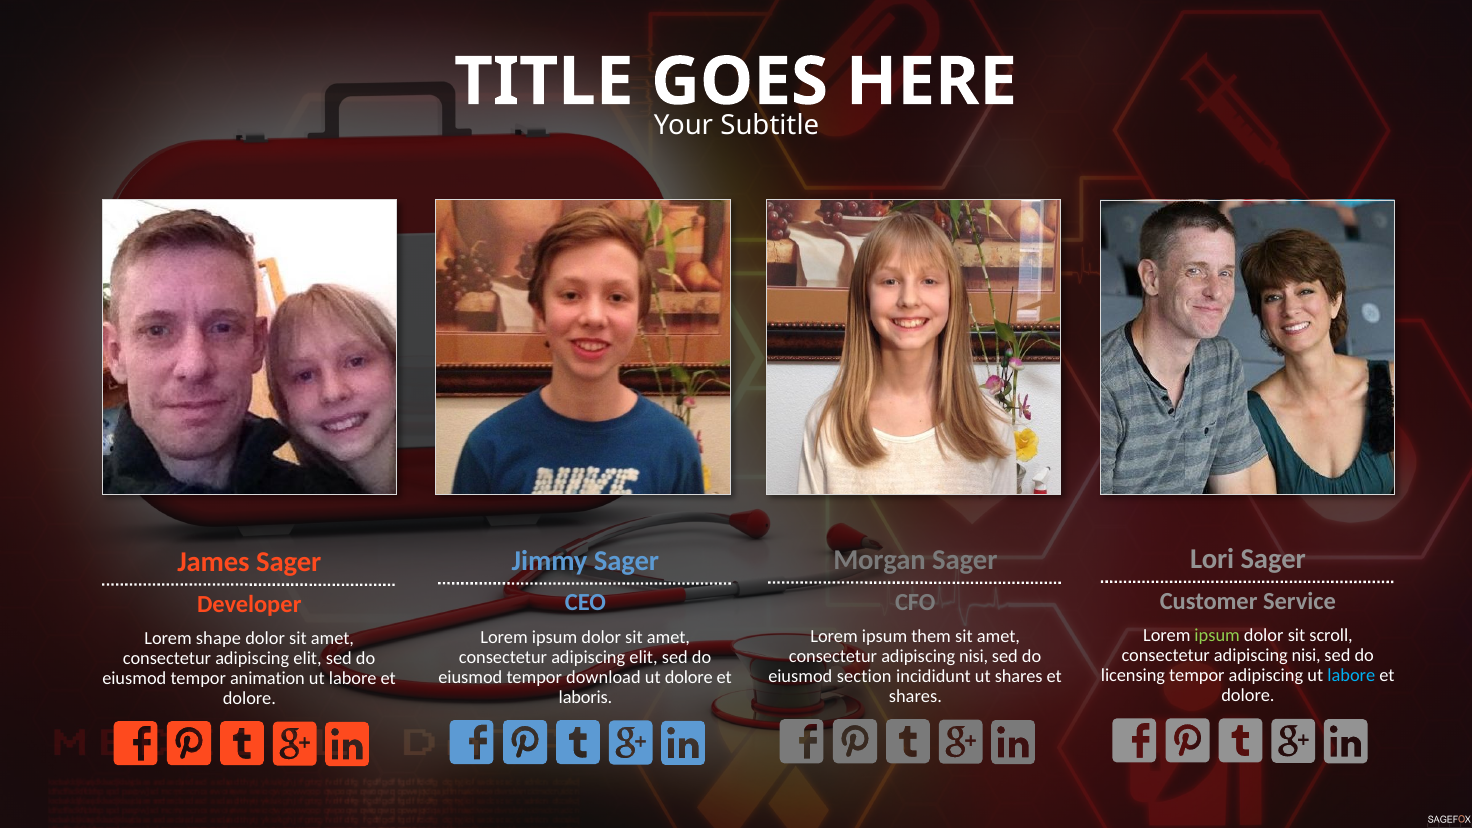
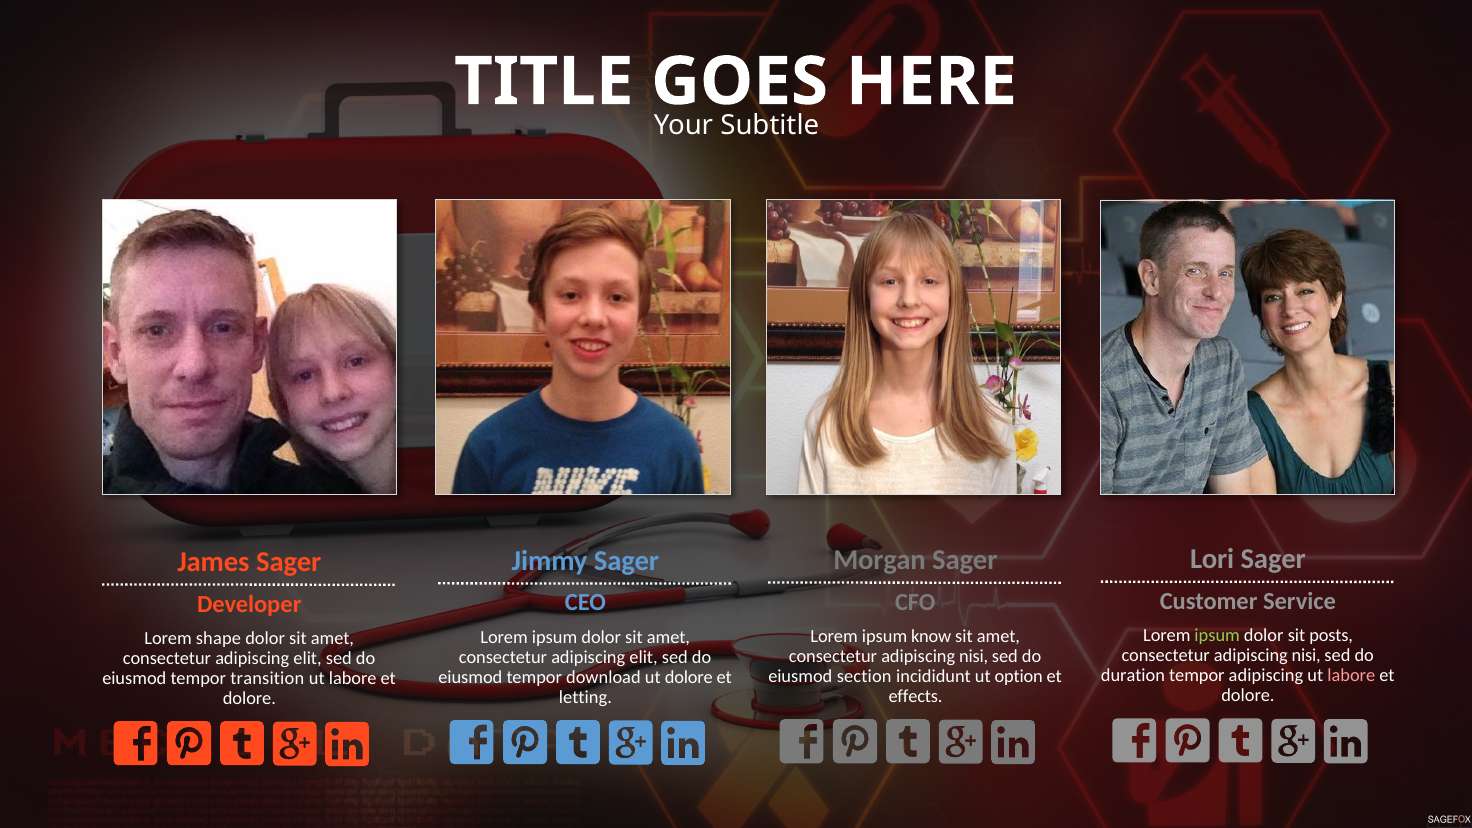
scroll: scroll -> posts
them: them -> know
licensing: licensing -> duration
labore at (1351, 676) colour: light blue -> pink
ut shares: shares -> option
animation: animation -> transition
shares at (915, 696): shares -> effects
laboris: laboris -> letting
